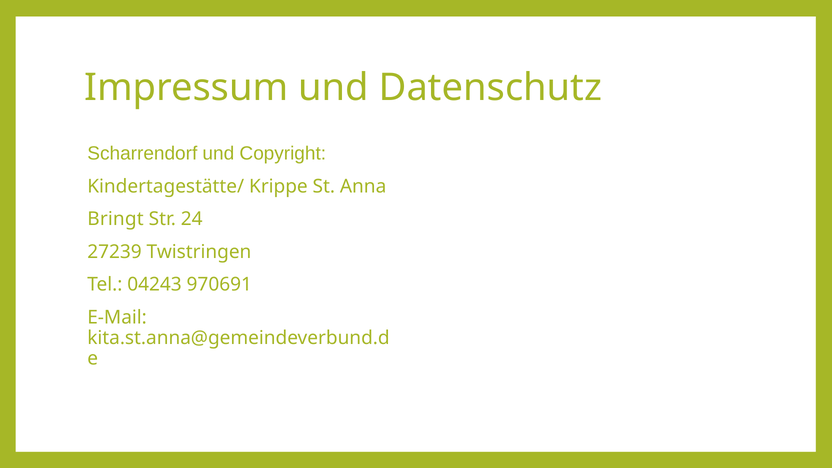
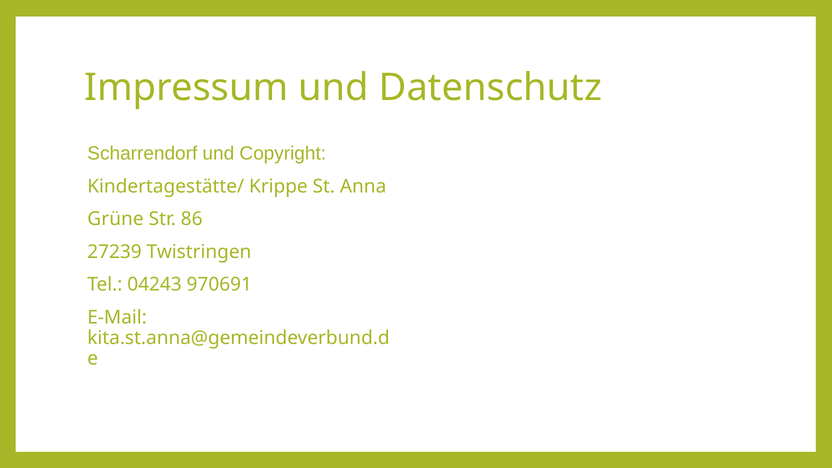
Bringt: Bringt -> Grüne
24: 24 -> 86
